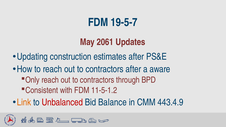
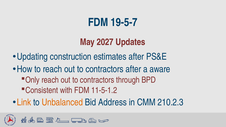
2061: 2061 -> 2027
Unbalanced colour: red -> orange
Balance: Balance -> Address
443.4.9: 443.4.9 -> 210.2.3
